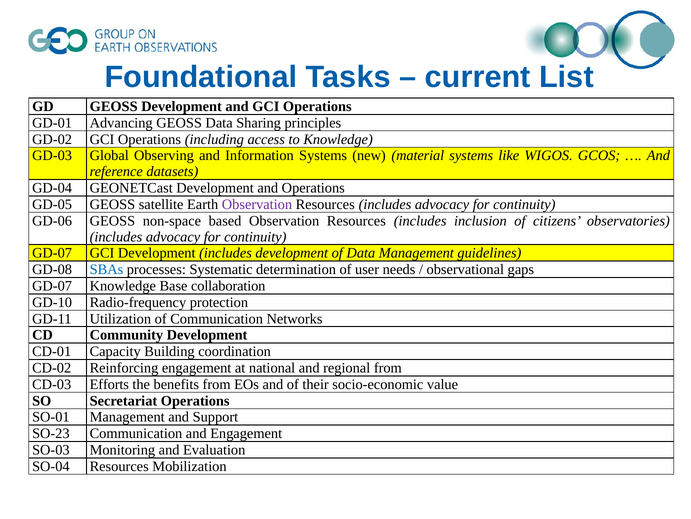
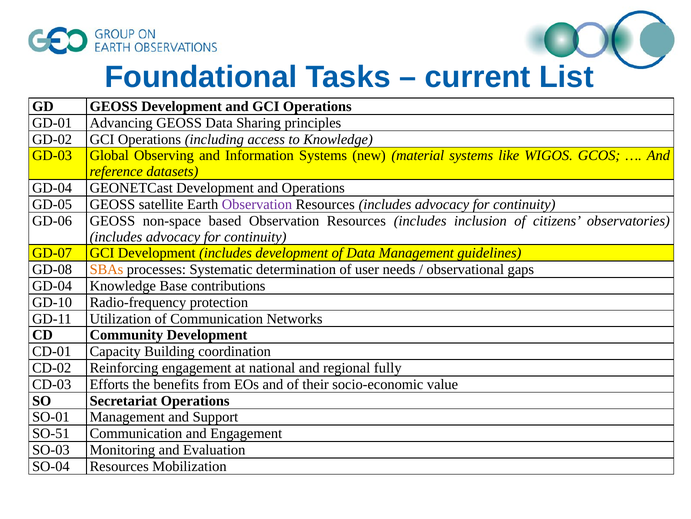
SBAs colour: blue -> orange
GD-07 at (52, 286): GD-07 -> GD-04
collaboration: collaboration -> contributions
regional from: from -> fully
SO-23: SO-23 -> SO-51
